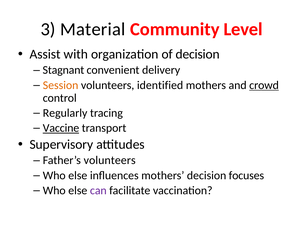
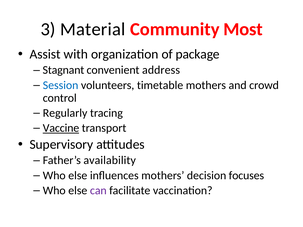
Level: Level -> Most
of decision: decision -> package
delivery: delivery -> address
Session colour: orange -> blue
identified: identified -> timetable
crowd underline: present -> none
Father’s volunteers: volunteers -> availability
